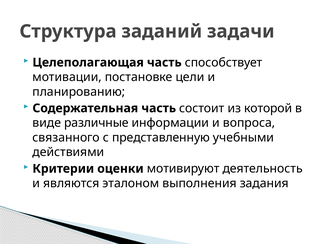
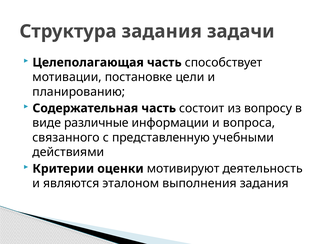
Структура заданий: заданий -> задания
которой: которой -> вопросу
